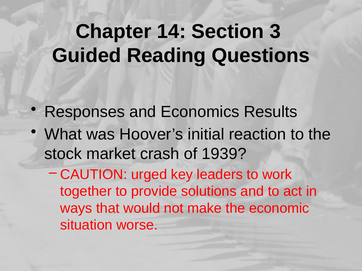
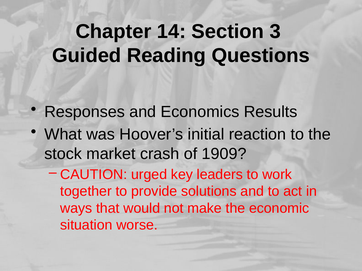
1939: 1939 -> 1909
